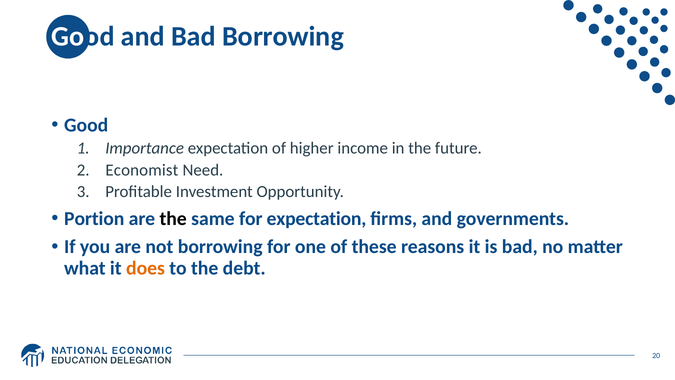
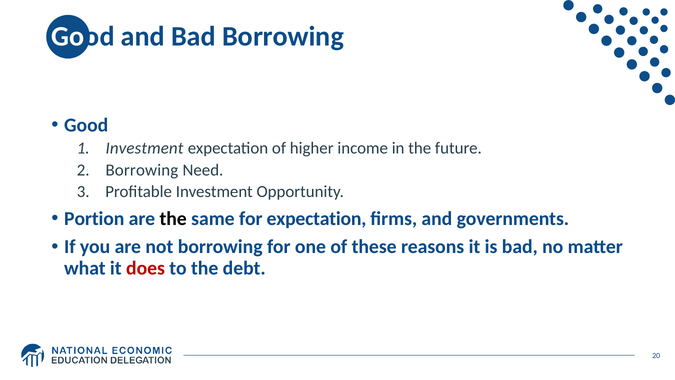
Importance at (145, 148): Importance -> Investment
Economist at (142, 170): Economist -> Borrowing
does colour: orange -> red
